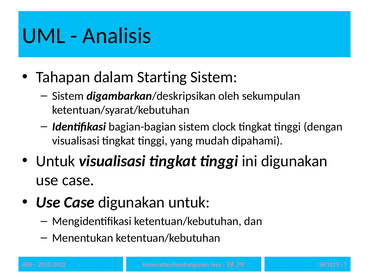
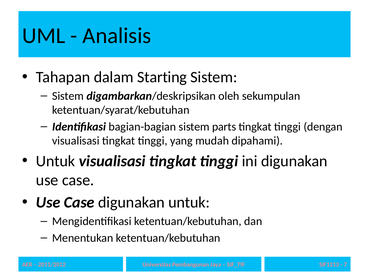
clock: clock -> parts
